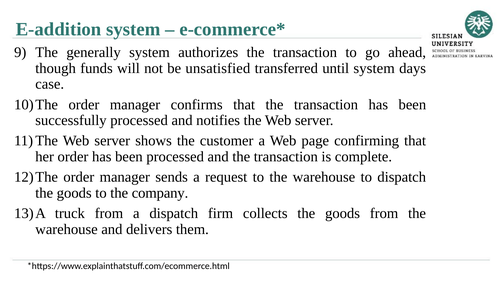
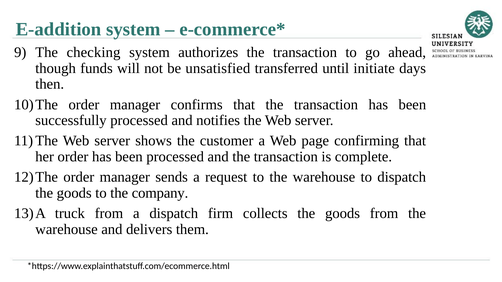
generally: generally -> checking
until system: system -> initiate
case: case -> then
